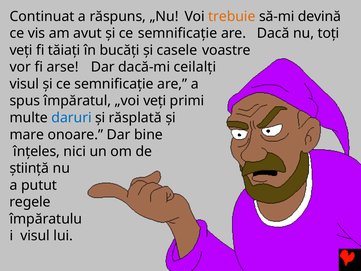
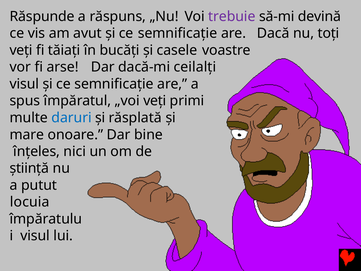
Continuat: Continuat -> Răspunde
trebuie colour: orange -> purple
regele: regele -> locuia
